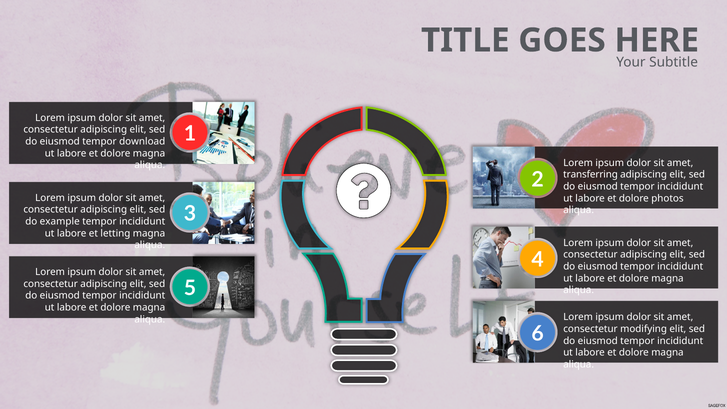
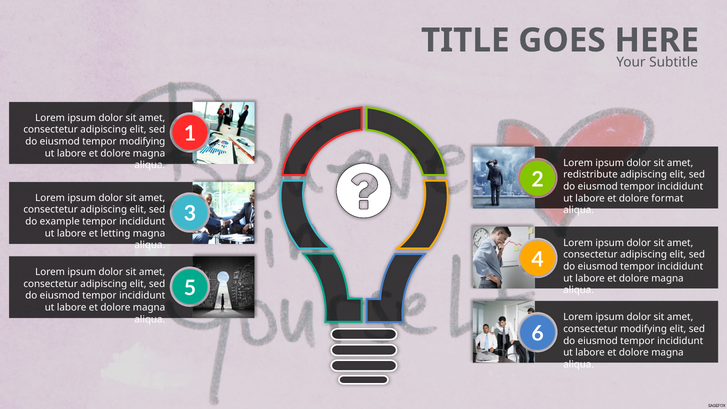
tempor download: download -> modifying
transferring: transferring -> redistribute
photos: photos -> format
